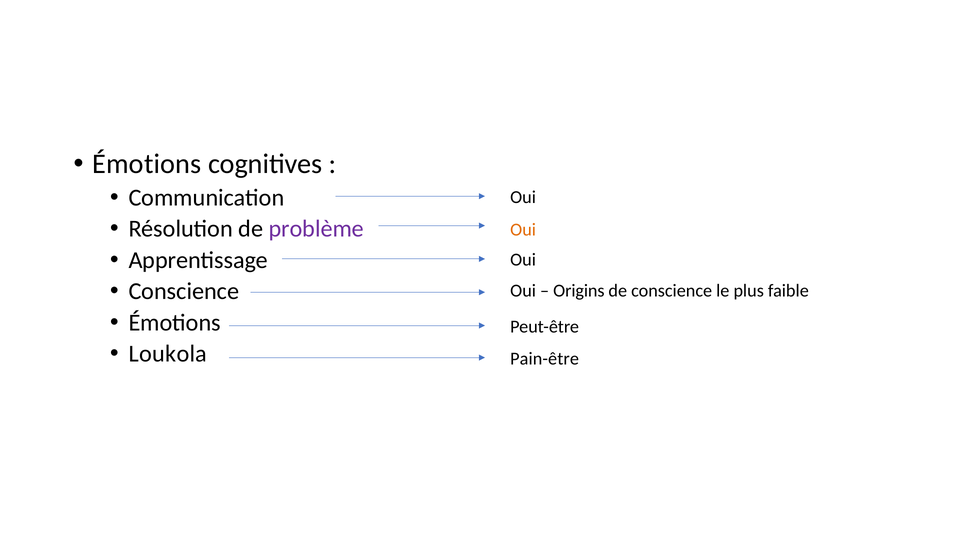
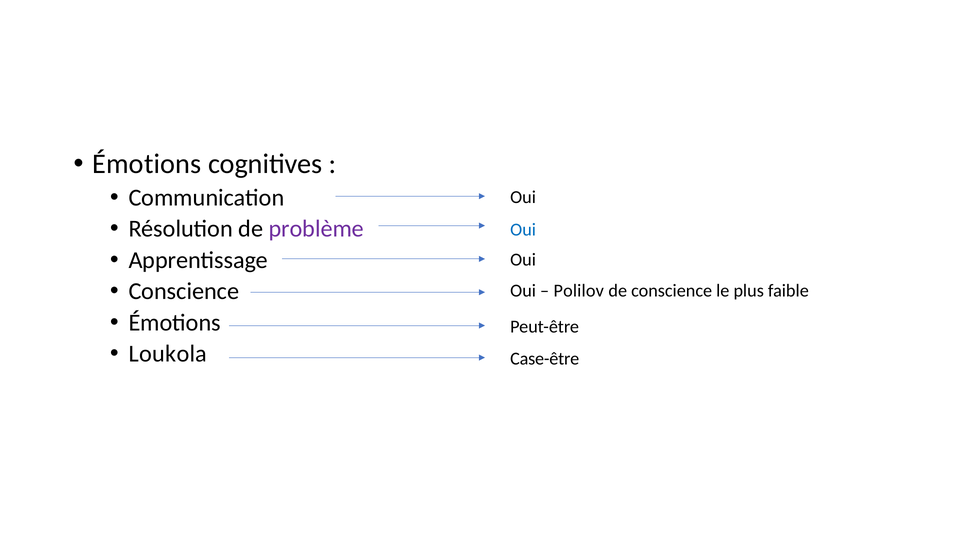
Oui at (523, 230) colour: orange -> blue
Origins: Origins -> Polilov
Pain-être: Pain-être -> Case-être
